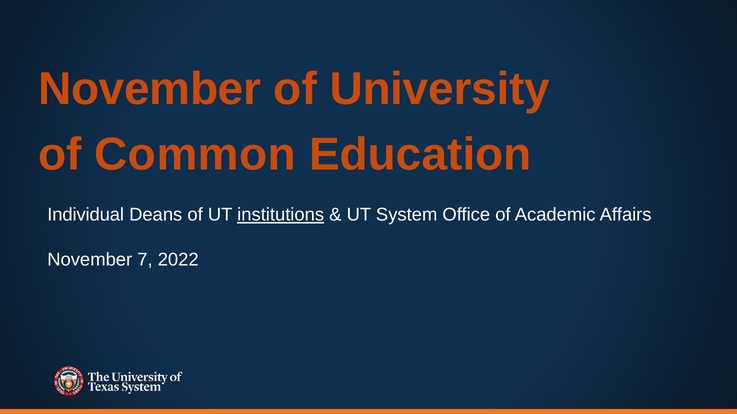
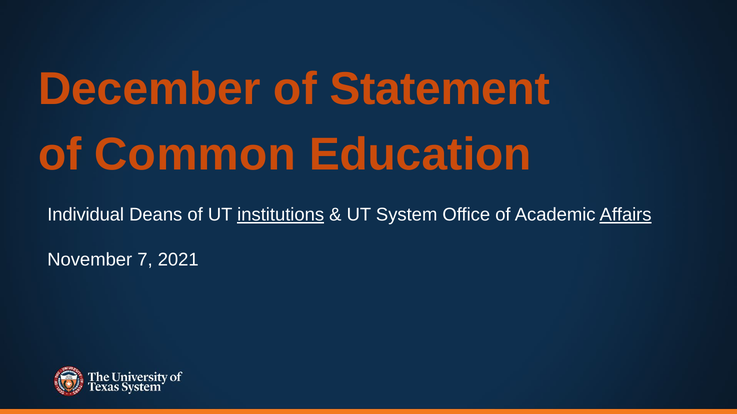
November at (150, 89): November -> December
University: University -> Statement
Affairs underline: none -> present
2022: 2022 -> 2021
